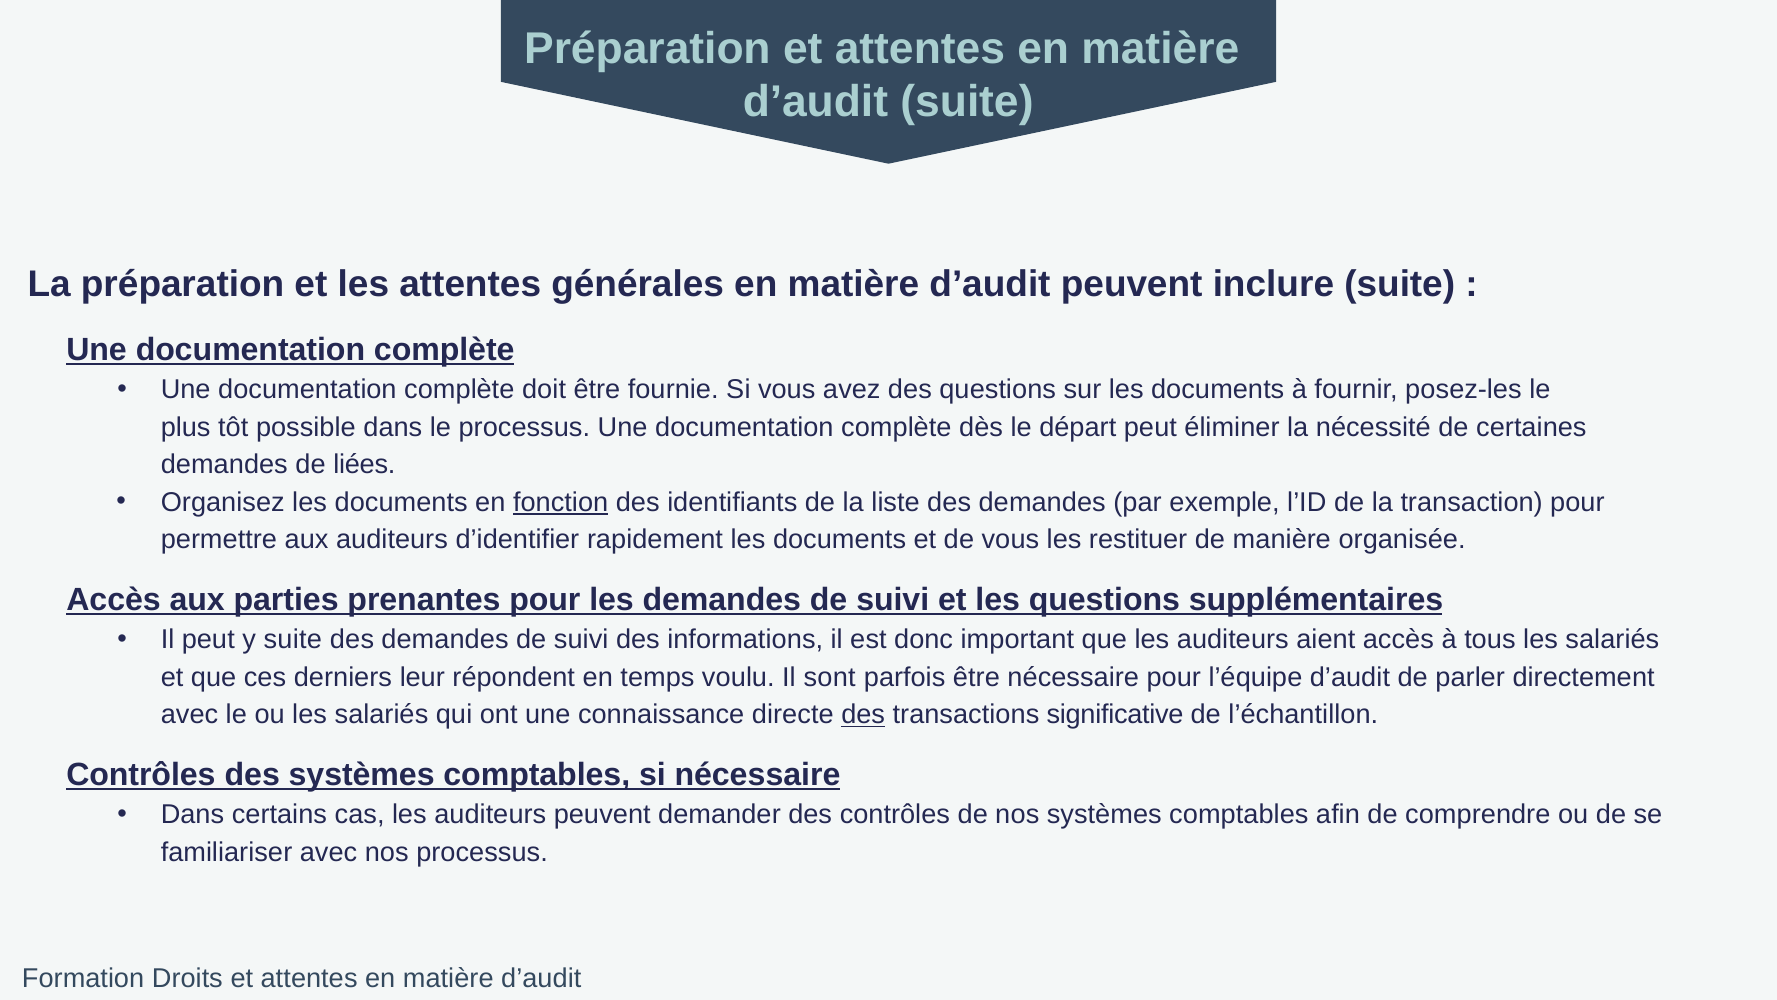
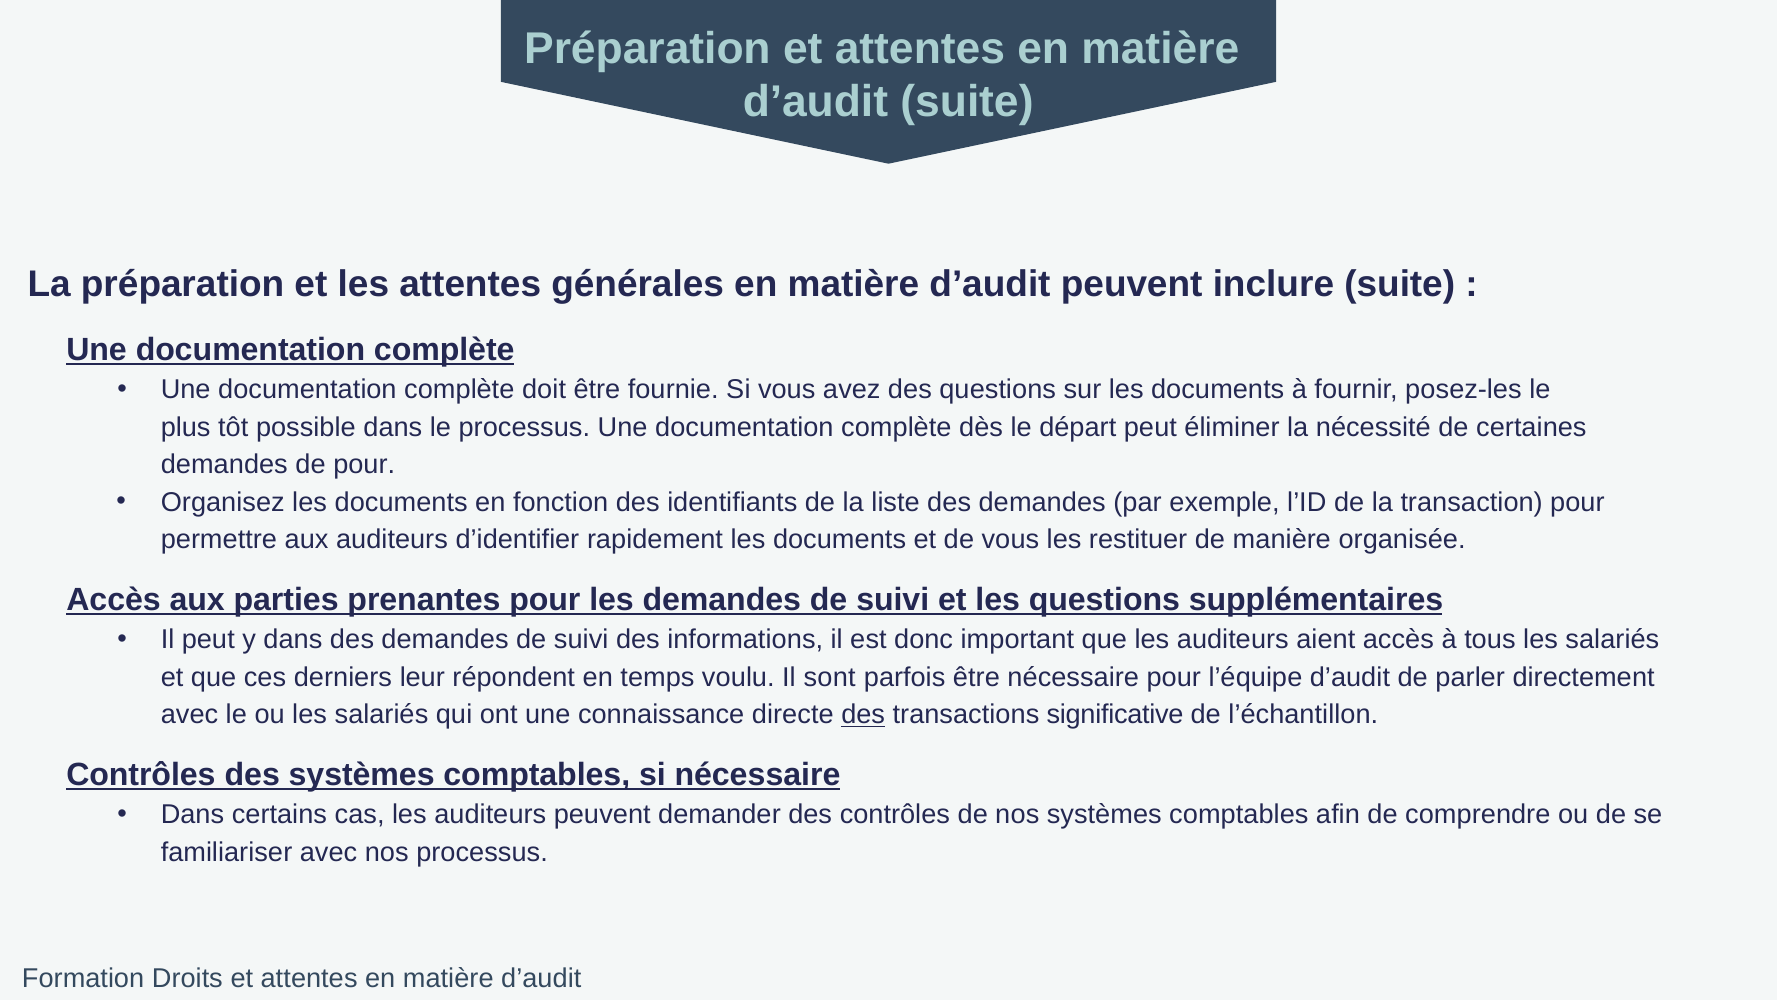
de liées: liées -> pour
fonction underline: present -> none
y suite: suite -> dans
